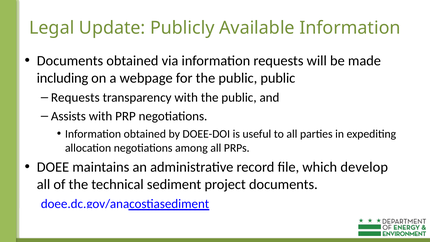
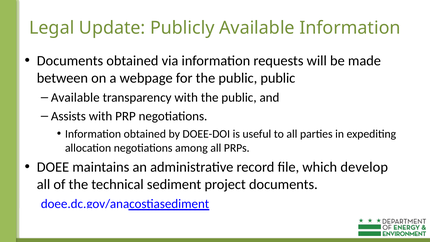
including: including -> between
Requests at (75, 97): Requests -> Available
